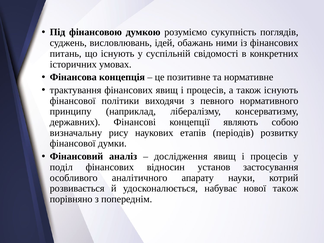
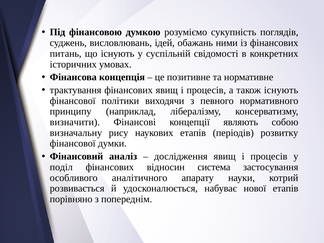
державних: державних -> визначити
установ: установ -> система
нової також: також -> етапів
